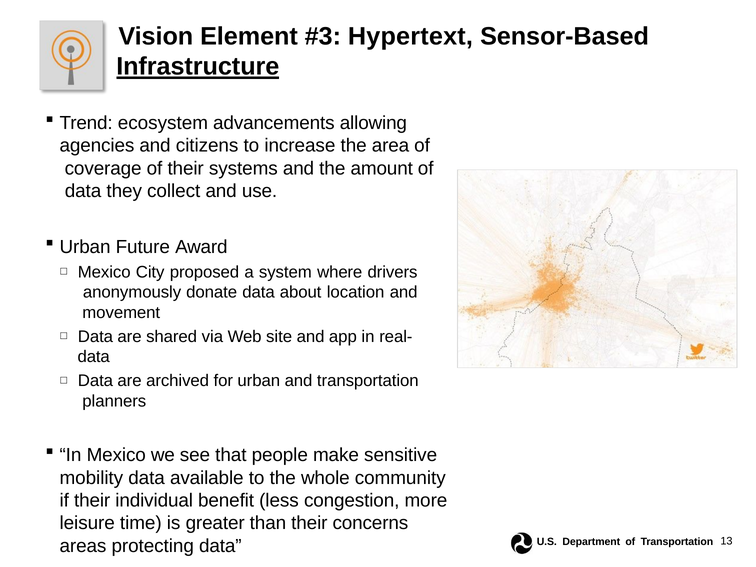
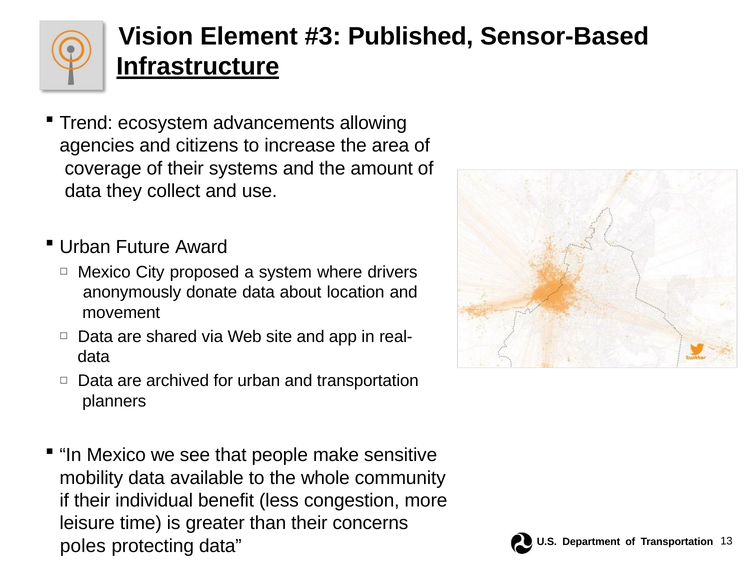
Hypertext: Hypertext -> Published
areas: areas -> poles
